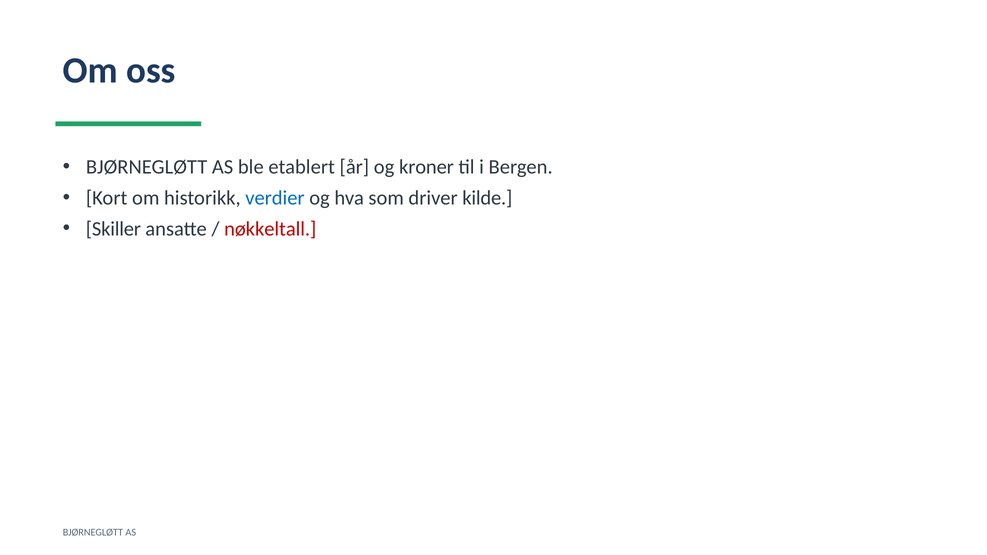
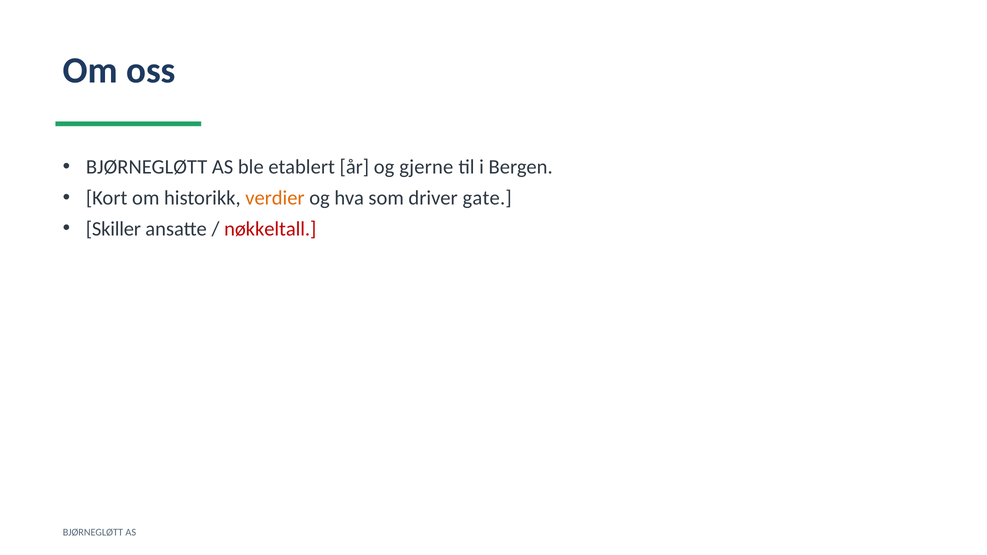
kroner: kroner -> gjerne
verdier colour: blue -> orange
kilde: kilde -> gate
